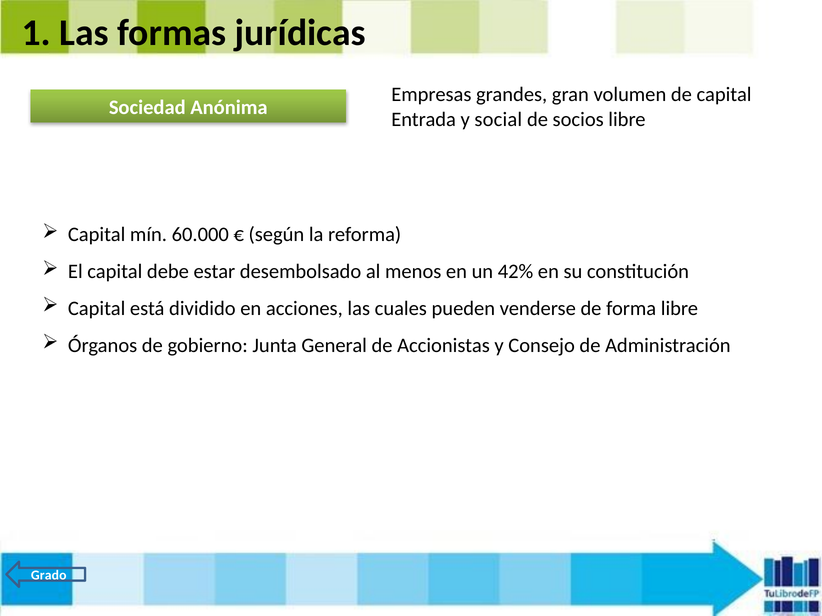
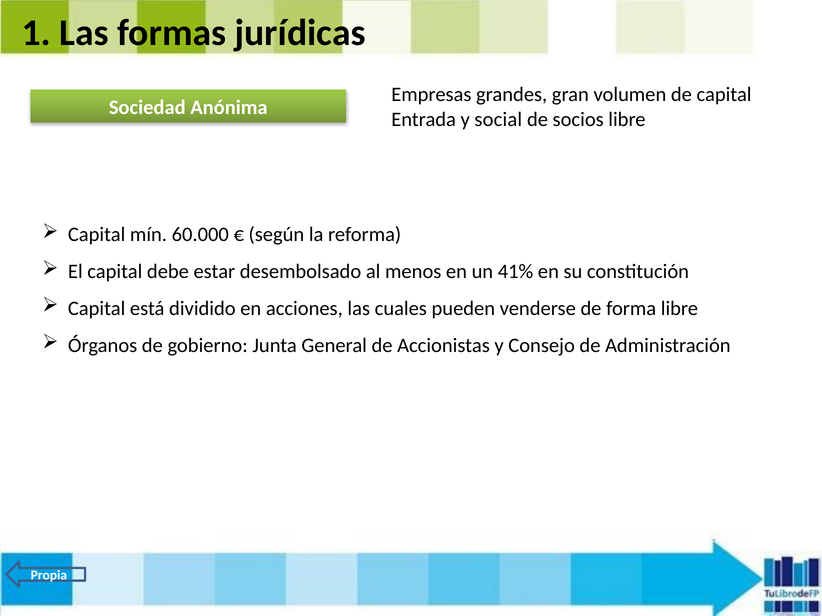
42%: 42% -> 41%
Grado: Grado -> Propia
